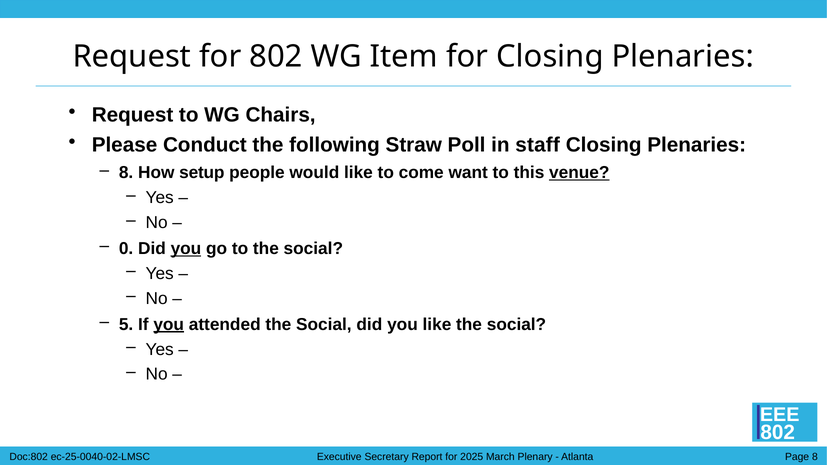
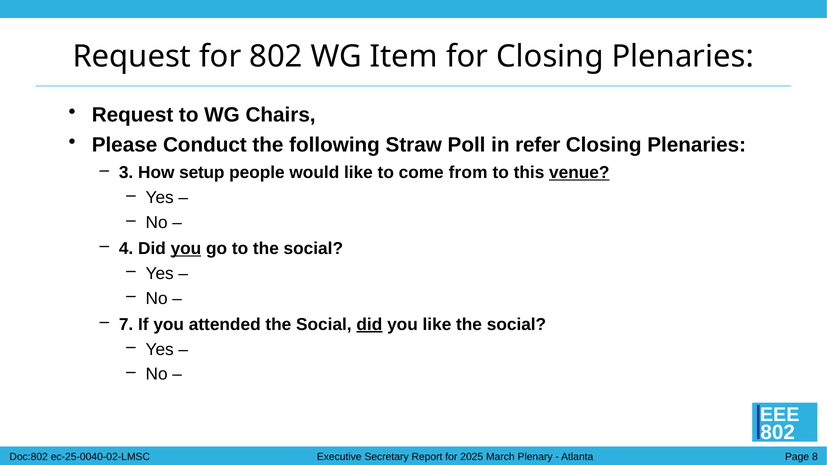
staff: staff -> refer
8 at (126, 173): 8 -> 3
want: want -> from
0: 0 -> 4
5: 5 -> 7
you at (169, 324) underline: present -> none
did at (369, 324) underline: none -> present
